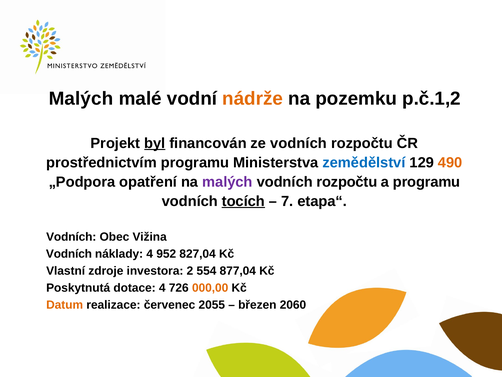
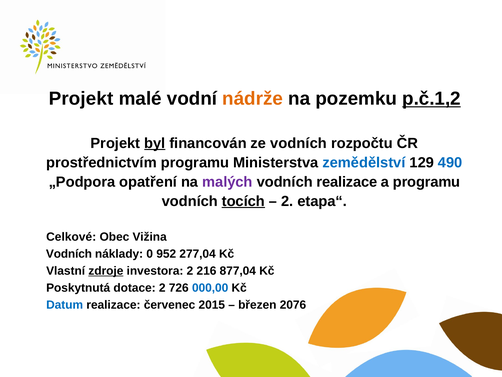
Malých at (81, 99): Malých -> Projekt
p.č.1,2 underline: none -> present
490 colour: orange -> blue
rozpočtu at (347, 182): rozpočtu -> realizace
7 at (287, 201): 7 -> 2
Vodních at (71, 236): Vodních -> Celkové
náklady 4: 4 -> 0
827,04: 827,04 -> 277,04
zdroje underline: none -> present
554: 554 -> 216
dotace 4: 4 -> 2
000,00 colour: orange -> blue
Datum colour: orange -> blue
2055: 2055 -> 2015
2060: 2060 -> 2076
